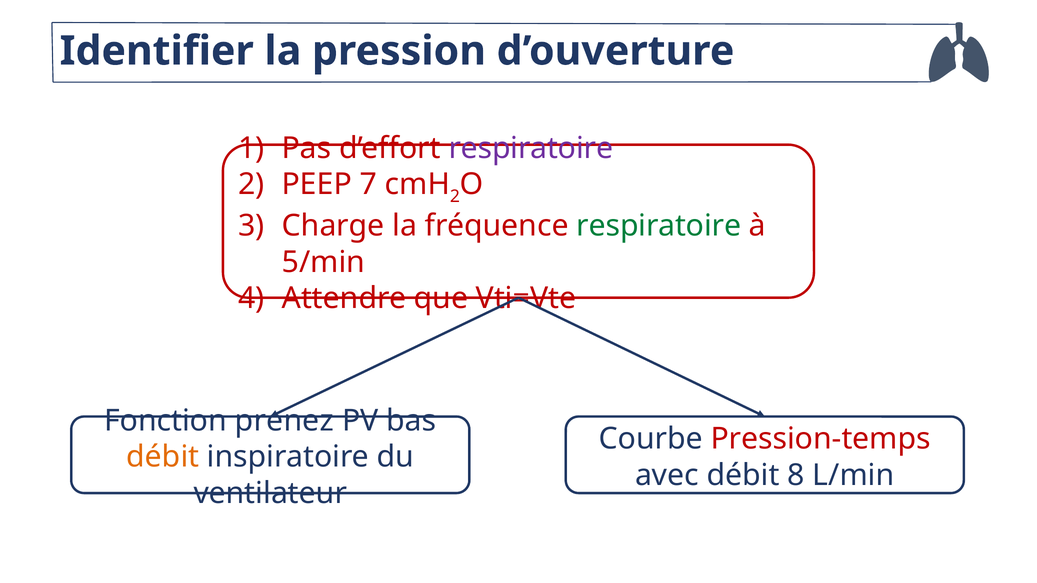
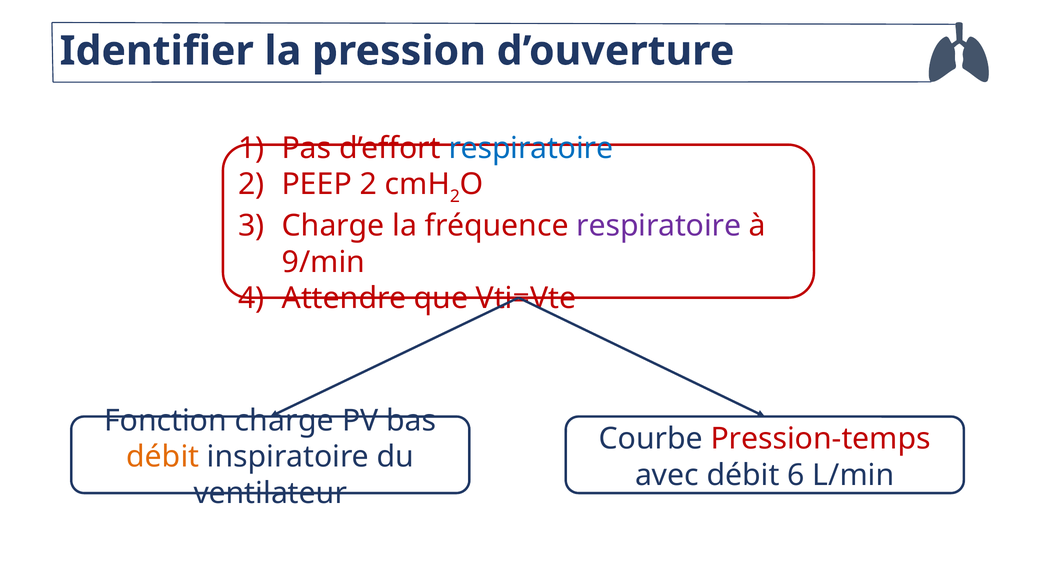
respiratoire at (531, 148) colour: purple -> blue
PEEP 7: 7 -> 2
respiratoire at (659, 226) colour: green -> purple
5/min: 5/min -> 9/min
Fonction prenez: prenez -> charge
8: 8 -> 6
